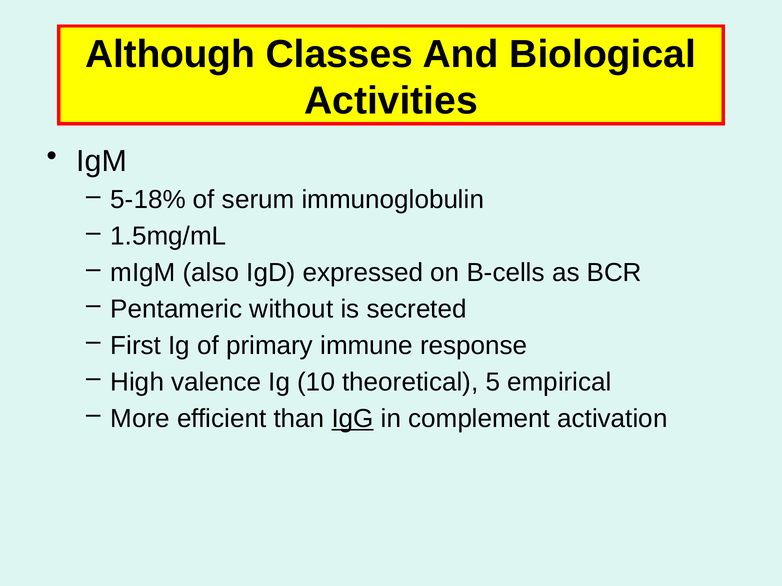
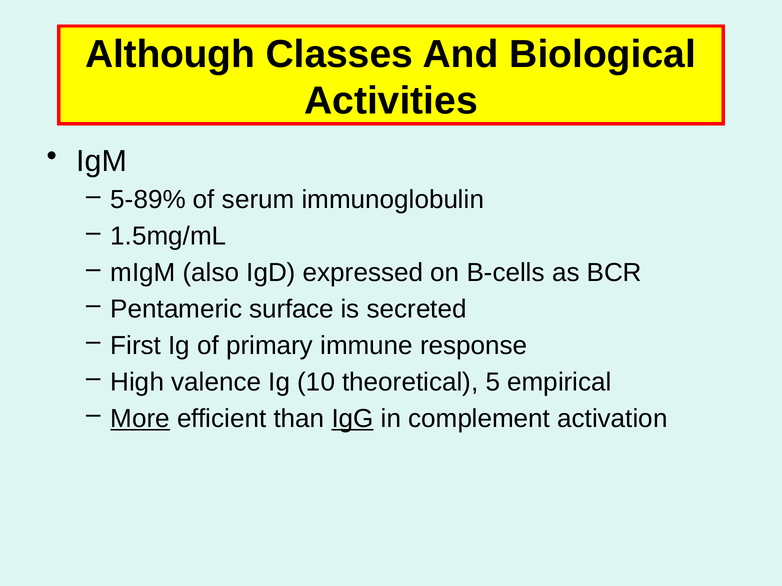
5-18%: 5-18% -> 5-89%
without: without -> surface
More underline: none -> present
